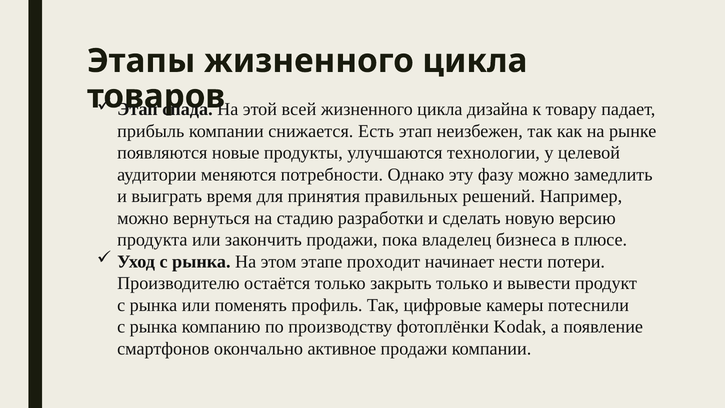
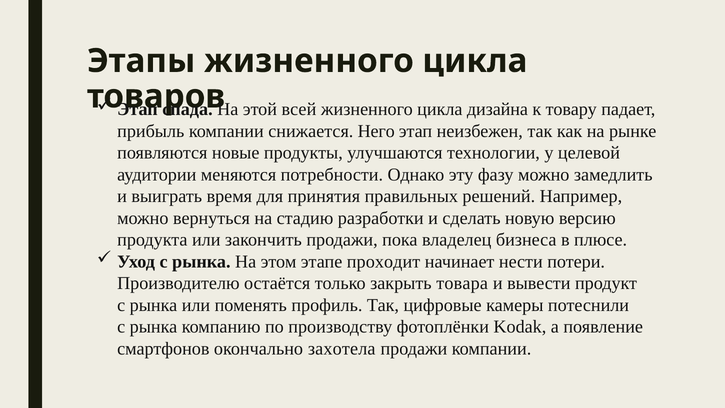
Есть: Есть -> Него
закрыть только: только -> товара
активное: активное -> захотела
